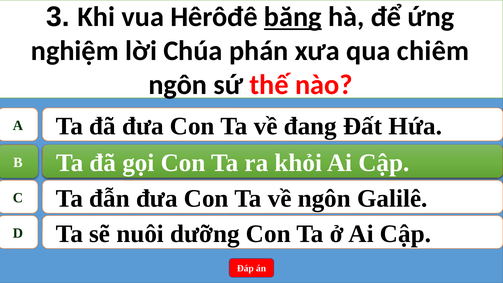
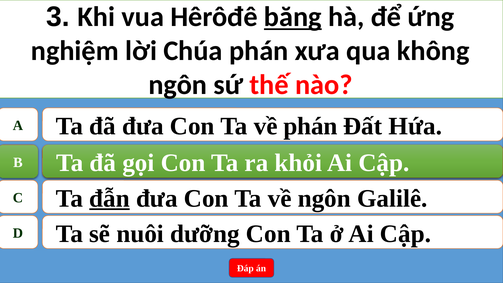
chiêm: chiêm -> không
về đang: đang -> phán
đẫn underline: none -> present
